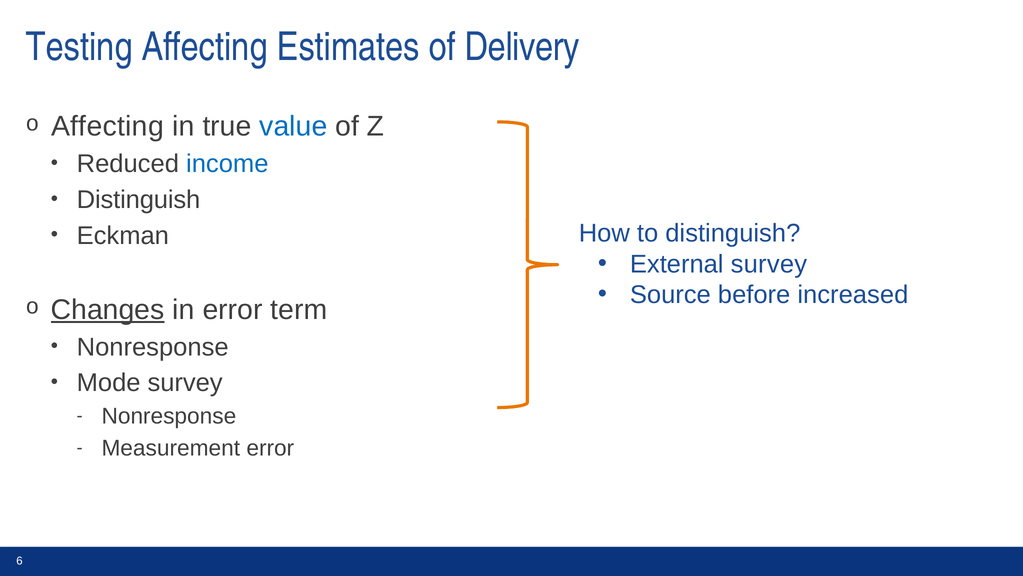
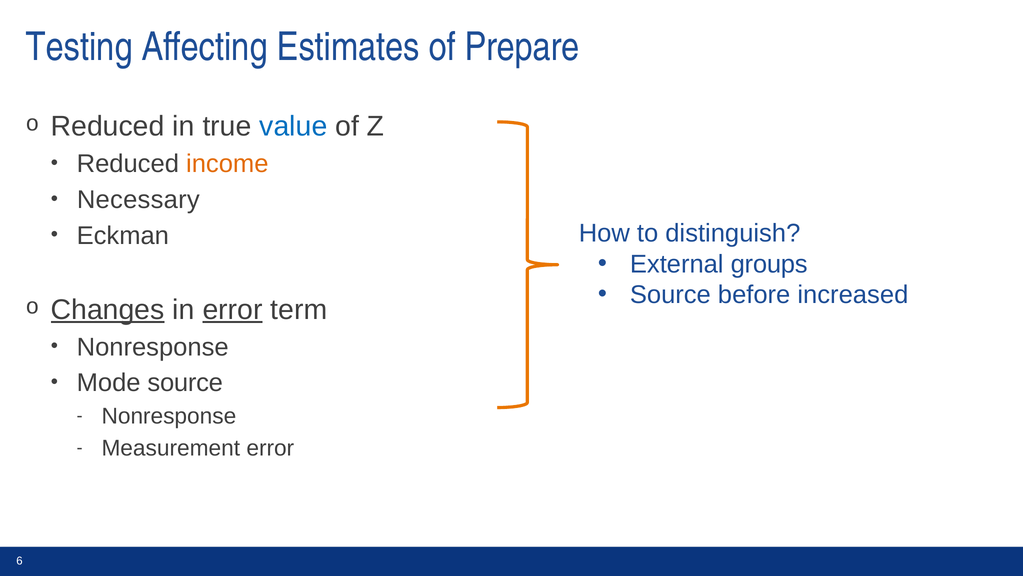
Delivery: Delivery -> Prepare
Affecting at (107, 126): Affecting -> Reduced
income colour: blue -> orange
Distinguish at (139, 200): Distinguish -> Necessary
External survey: survey -> groups
error at (233, 309) underline: none -> present
Mode survey: survey -> source
